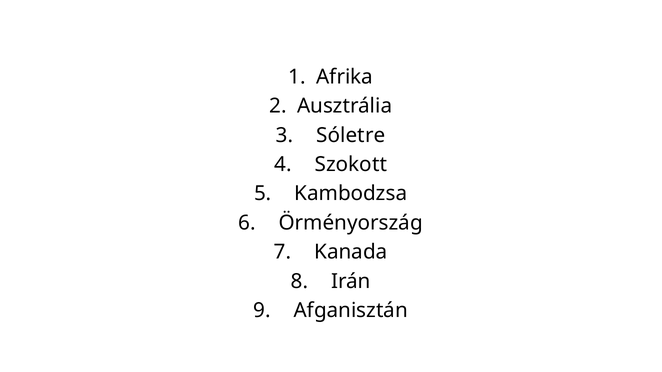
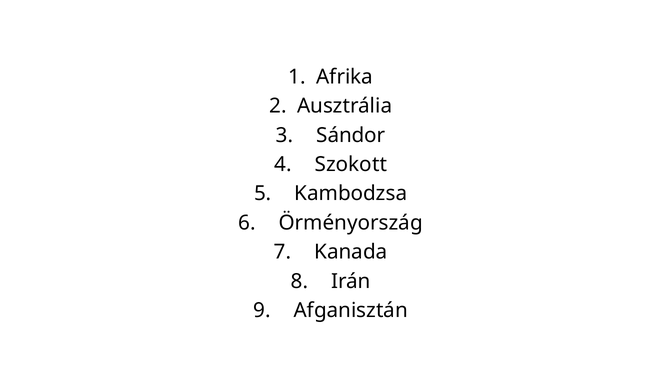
Sóletre: Sóletre -> Sándor
